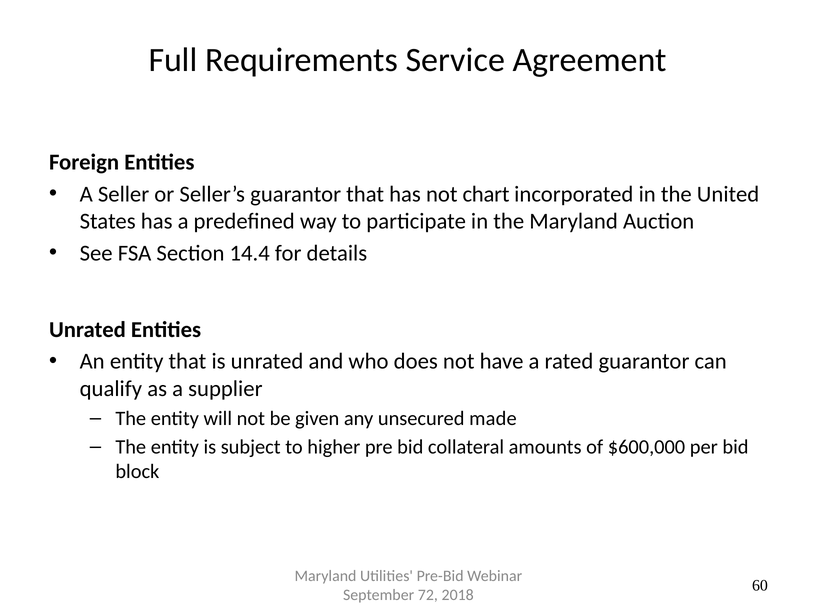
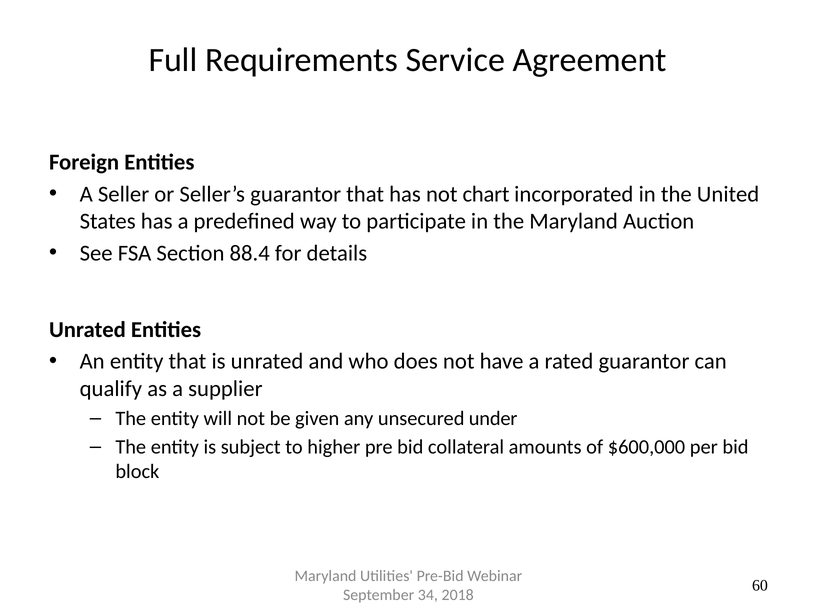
14.4: 14.4 -> 88.4
made: made -> under
72: 72 -> 34
